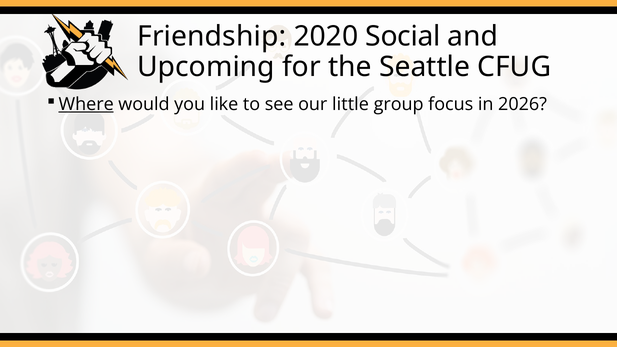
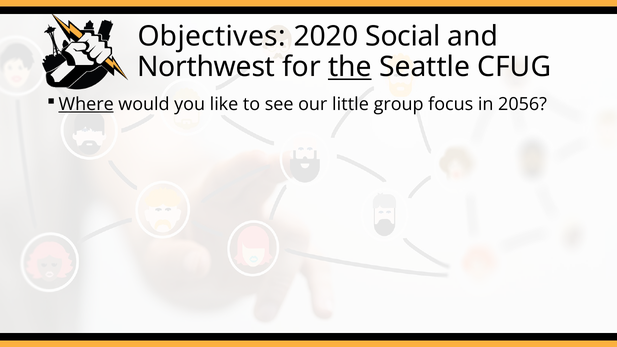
Friendship: Friendship -> Objectives
Upcoming: Upcoming -> Northwest
the underline: none -> present
2026: 2026 -> 2056
